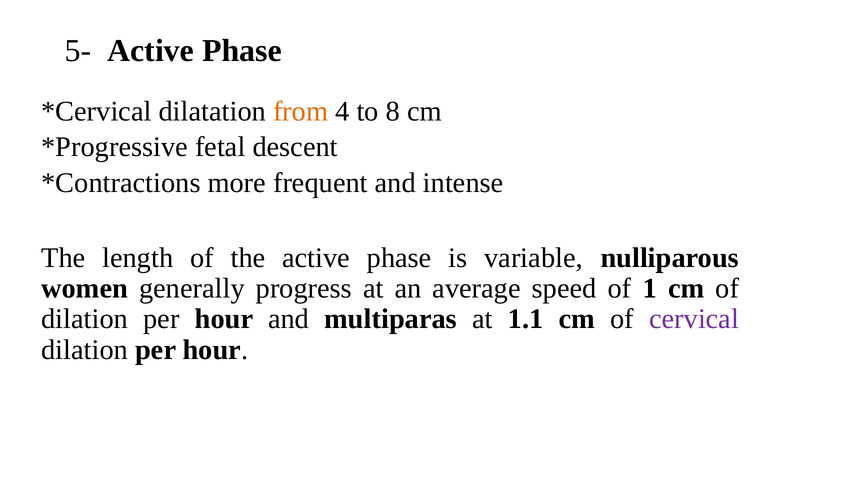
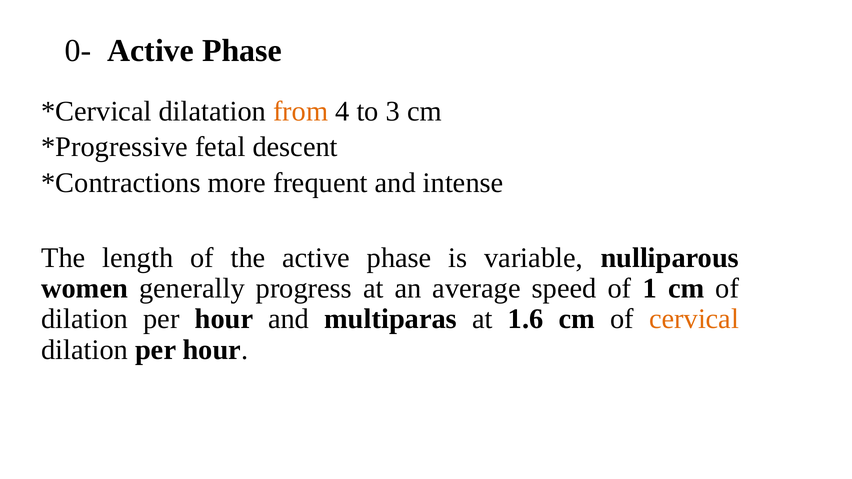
5-: 5- -> 0-
8: 8 -> 3
1.1: 1.1 -> 1.6
cervical colour: purple -> orange
